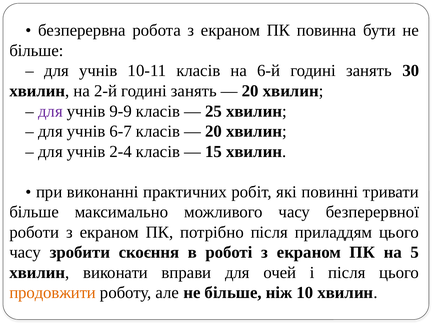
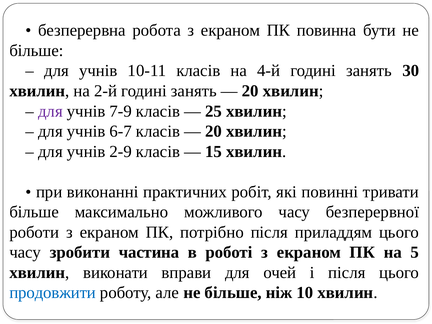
6-й: 6-й -> 4-й
9-9: 9-9 -> 7-9
2-4: 2-4 -> 2-9
скоєння: скоєння -> частина
продовжити colour: orange -> blue
